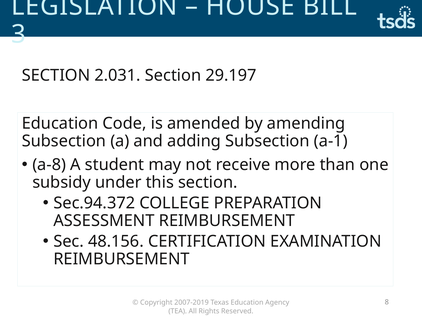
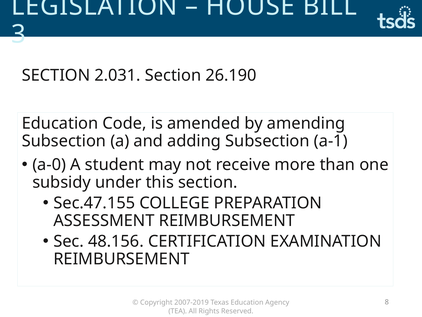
29.197: 29.197 -> 26.190
a-8: a-8 -> a-0
Sec.94.372: Sec.94.372 -> Sec.47.155
